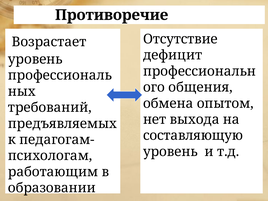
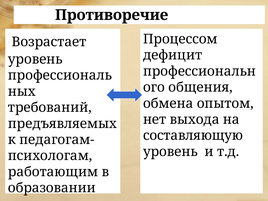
Отсутствие: Отсутствие -> Процессом
